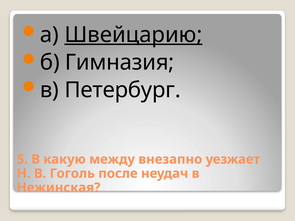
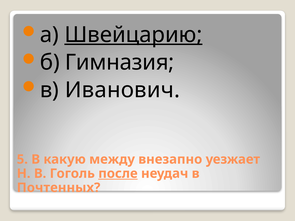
Петербург: Петербург -> Иванович
после underline: none -> present
Нежинская: Нежинская -> Почтенных
